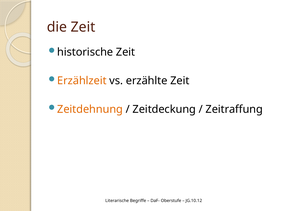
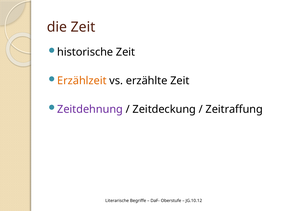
Zeitdehnung colour: orange -> purple
